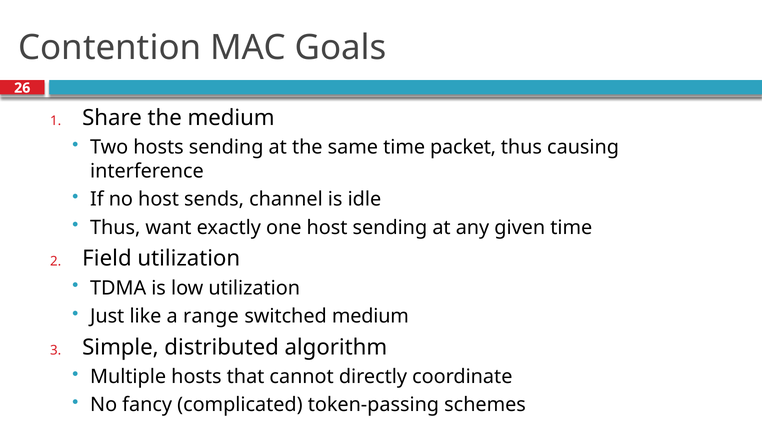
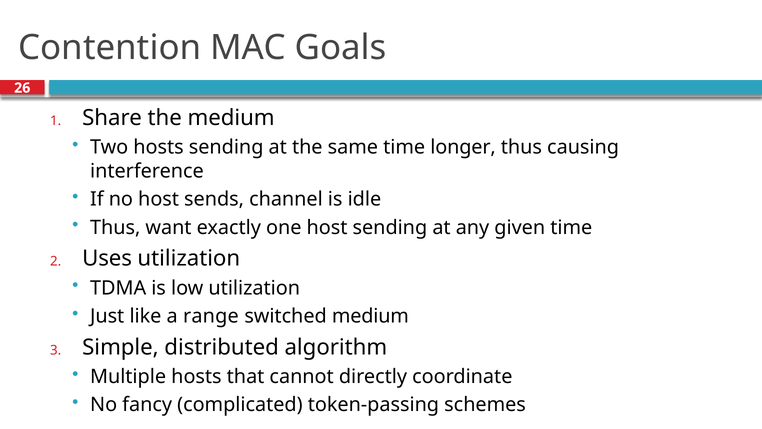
packet: packet -> longer
Field: Field -> Uses
